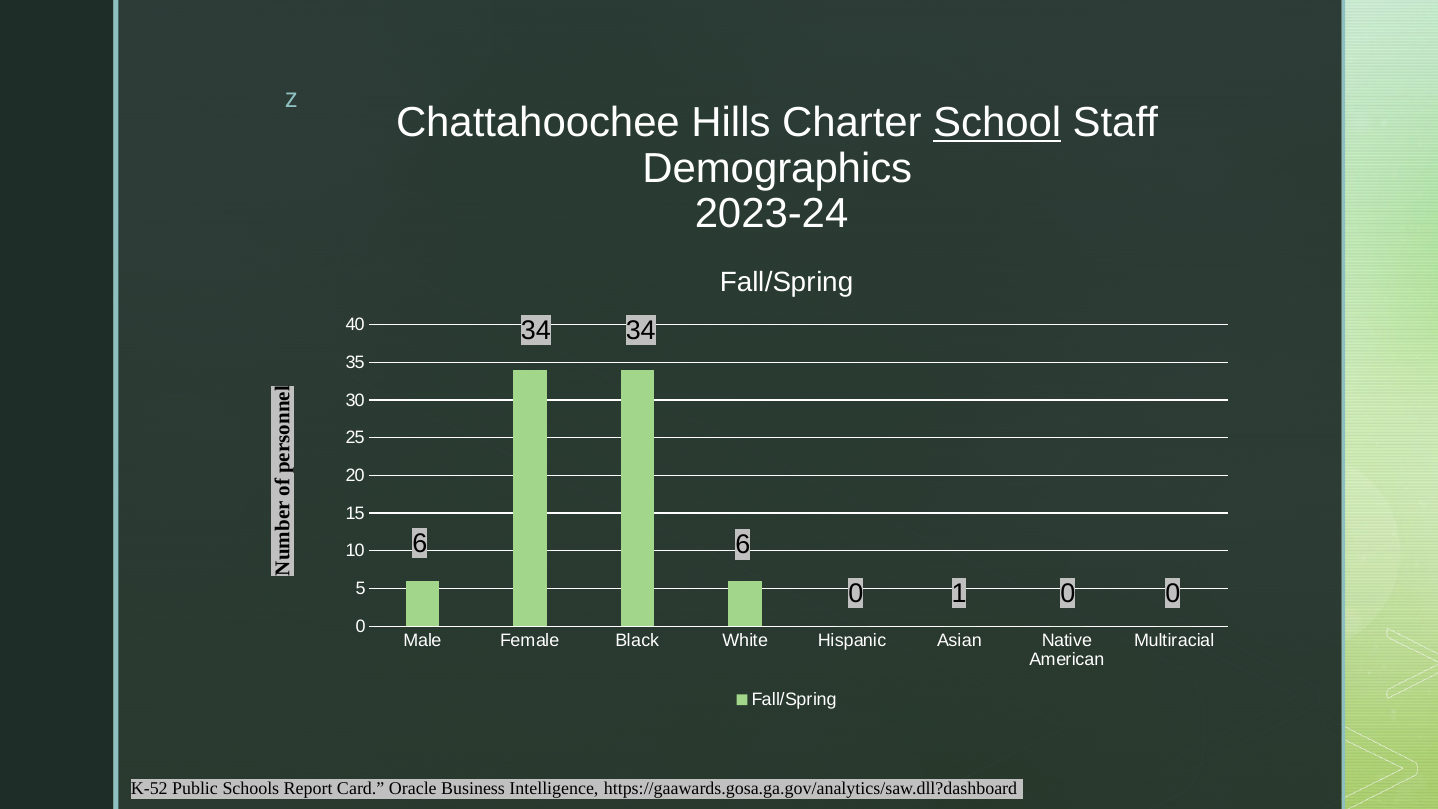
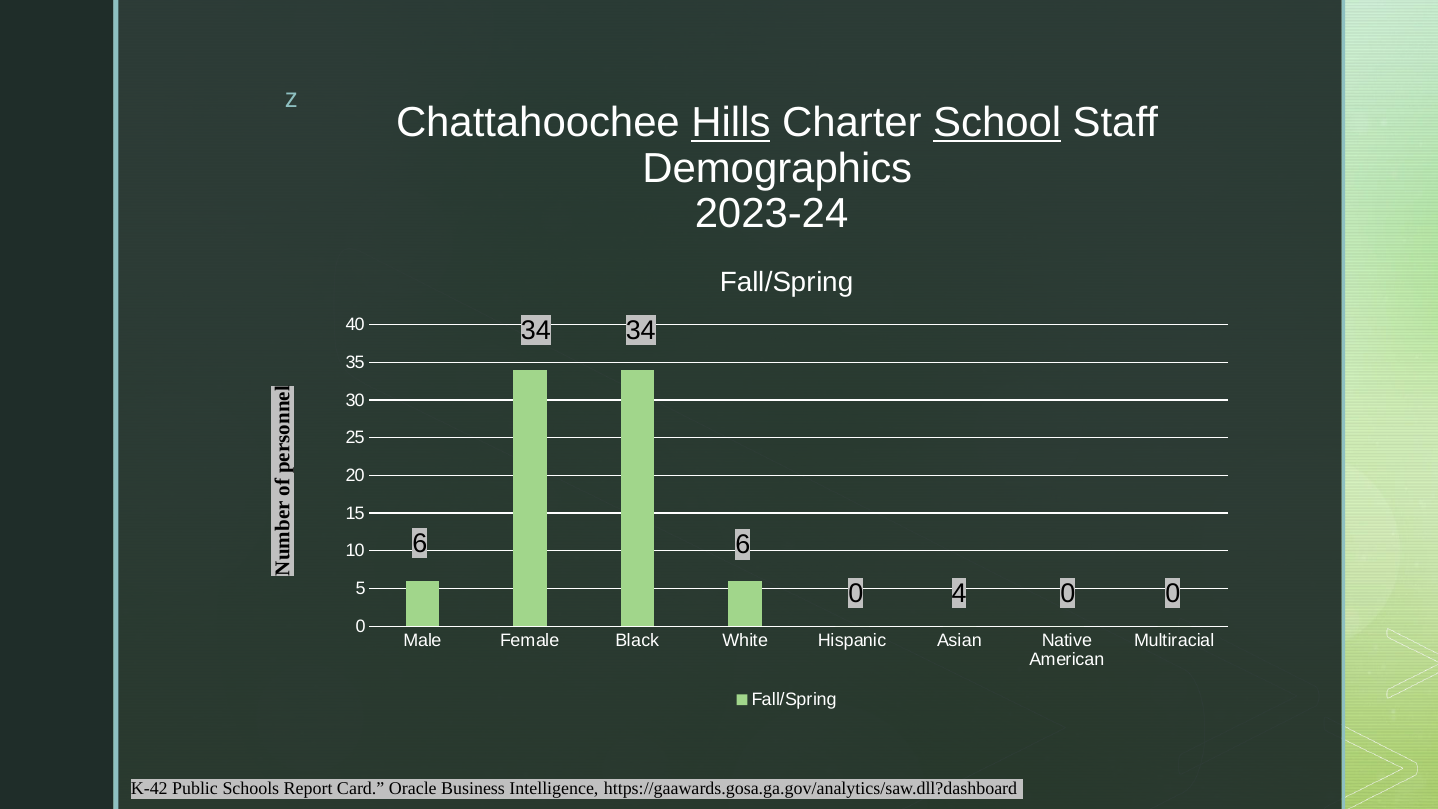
Hills underline: none -> present
1: 1 -> 4
K-52: K-52 -> K-42
